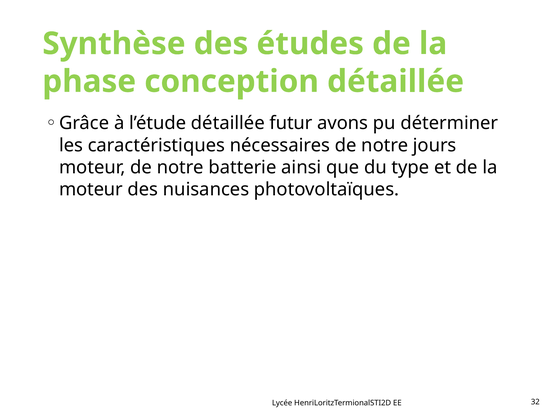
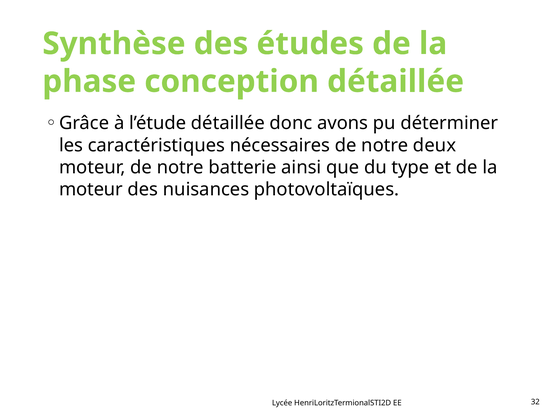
futur: futur -> donc
jours: jours -> deux
